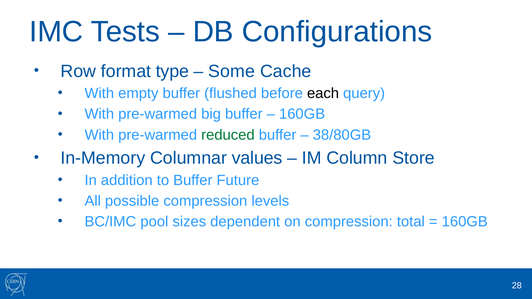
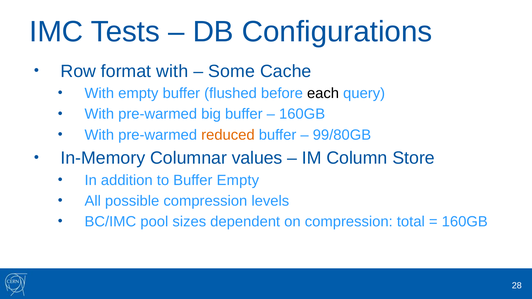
format type: type -> with
reduced colour: green -> orange
38/80GB: 38/80GB -> 99/80GB
Buffer Future: Future -> Empty
